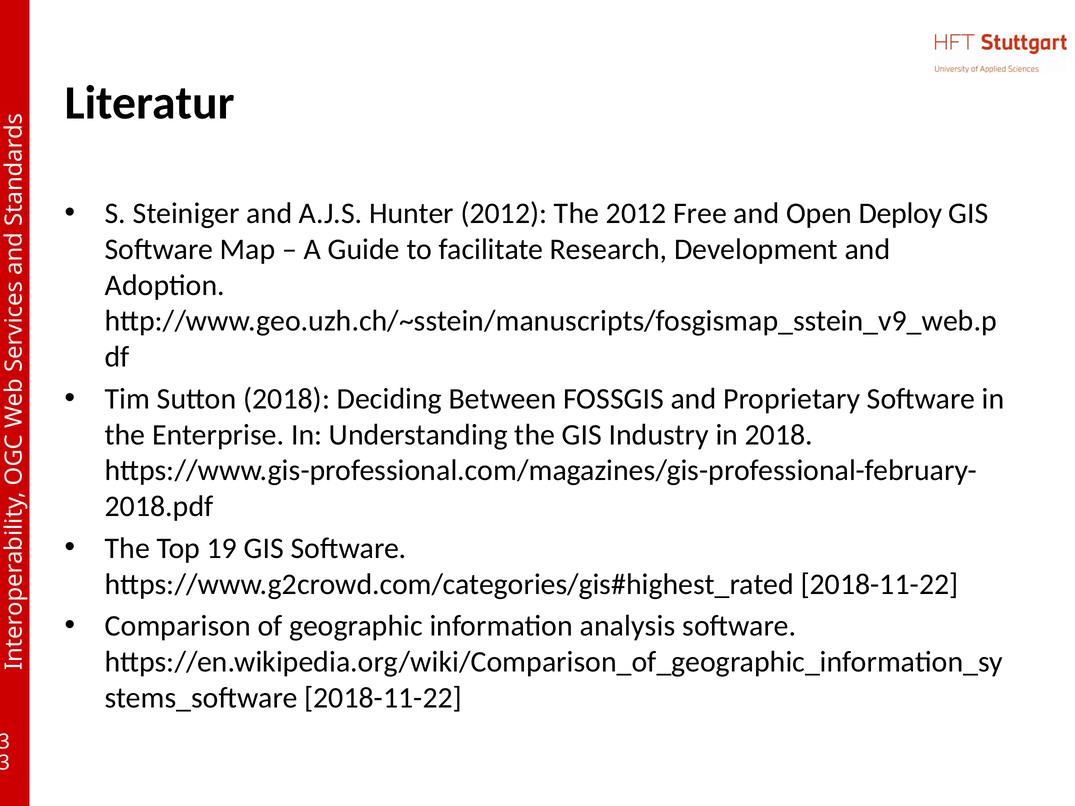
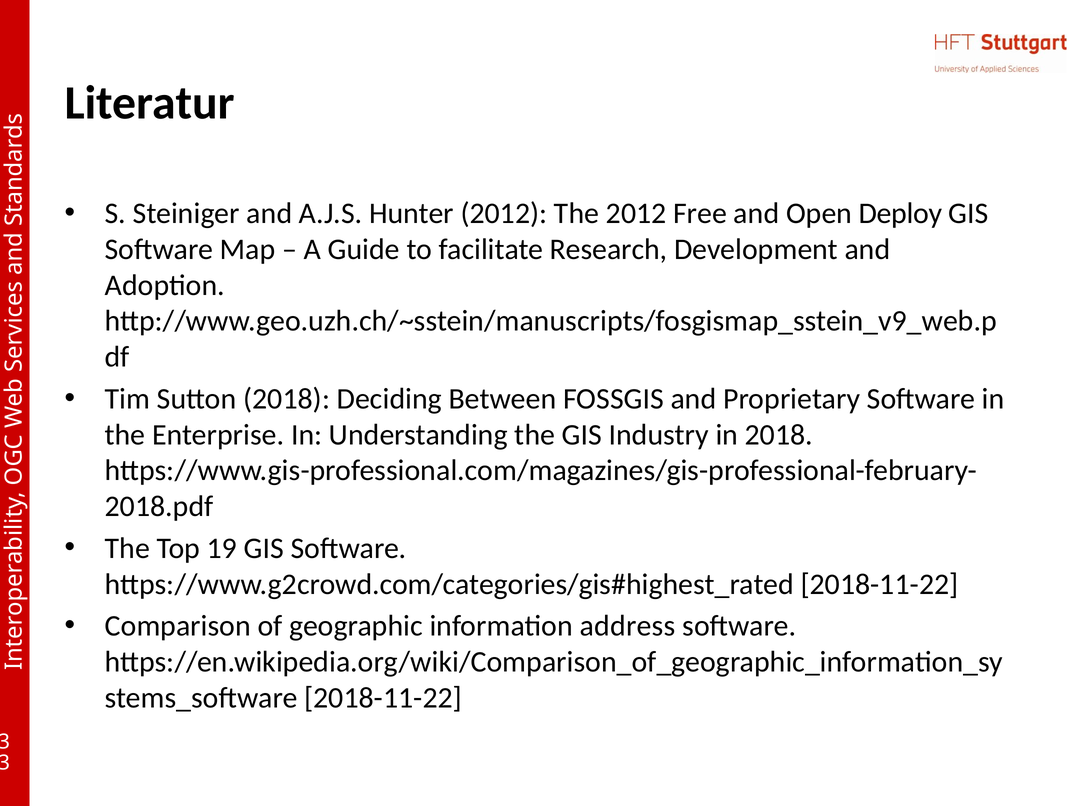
analysis: analysis -> address
